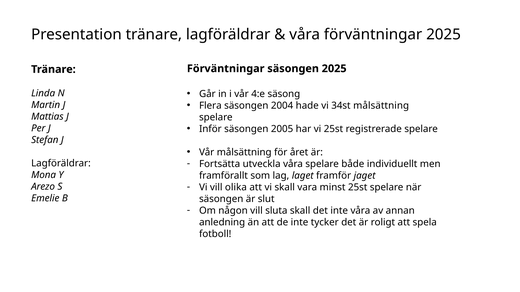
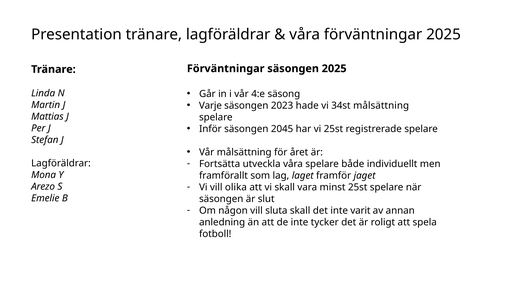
Flera: Flera -> Varje
2004: 2004 -> 2023
2005: 2005 -> 2045
inte våra: våra -> varit
